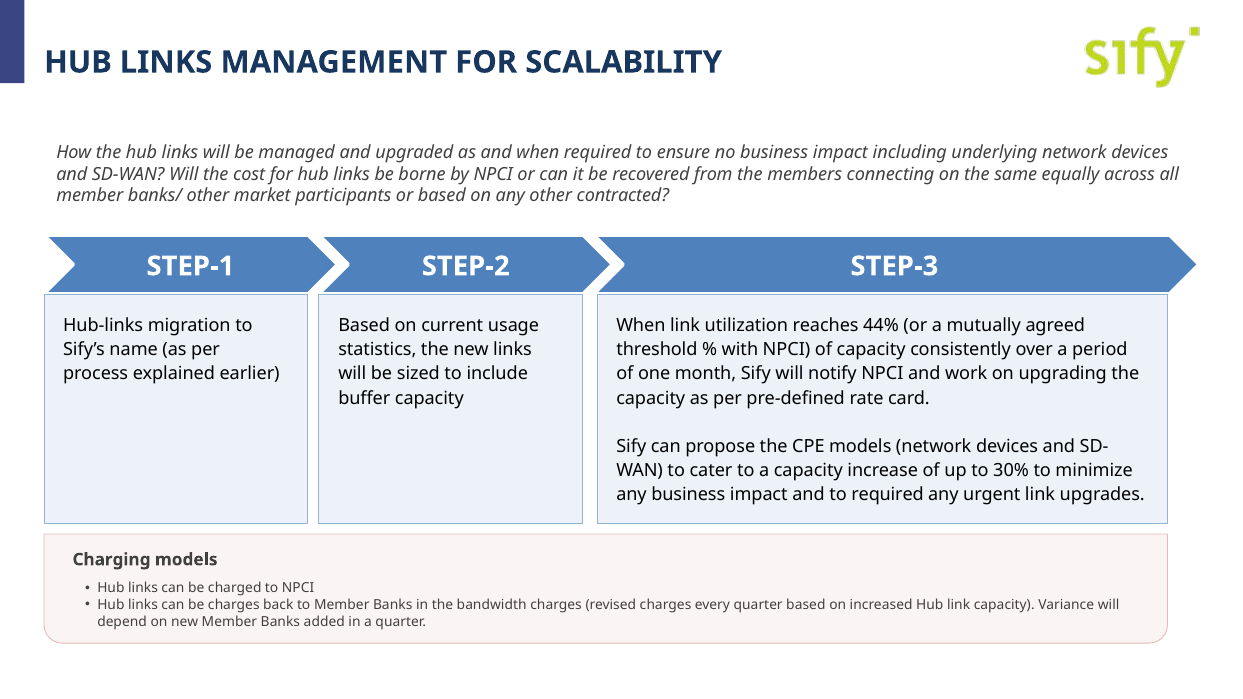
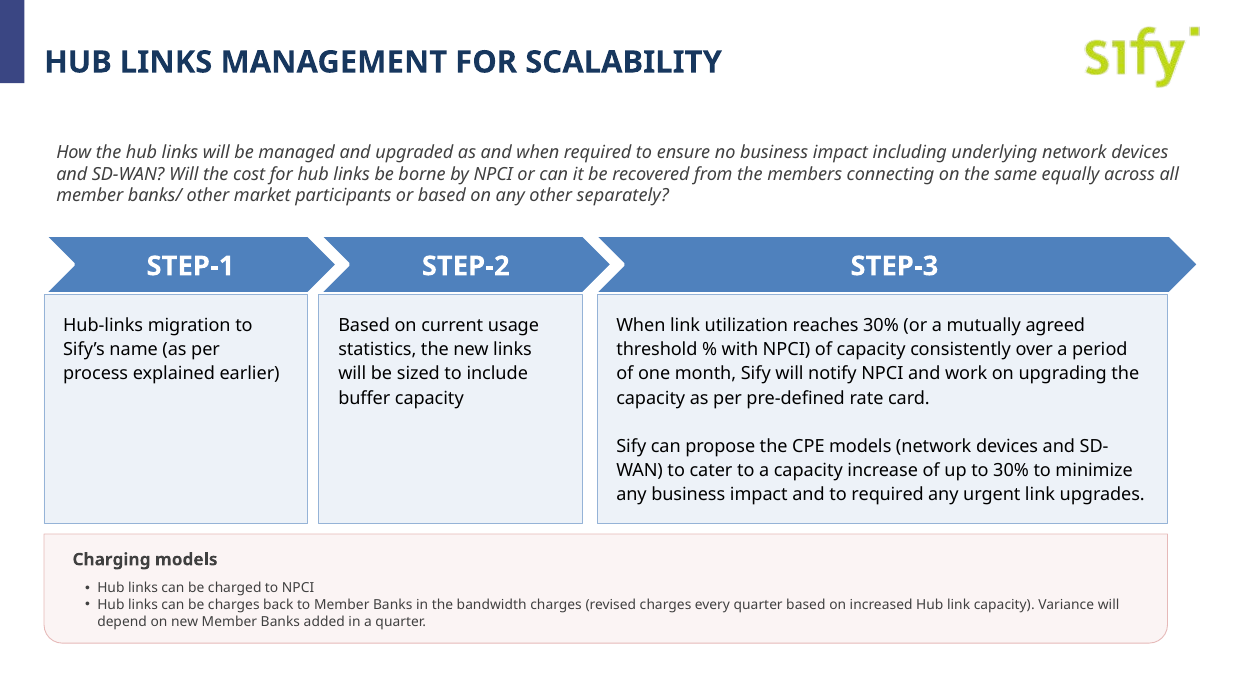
contracted: contracted -> separately
reaches 44%: 44% -> 30%
